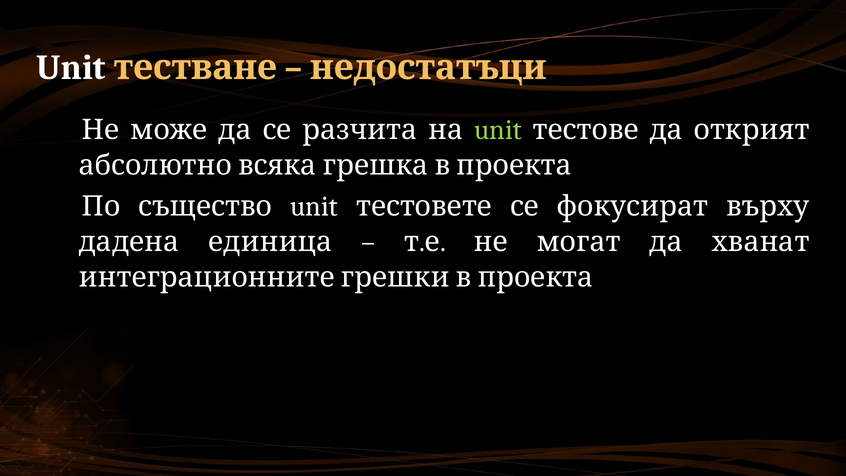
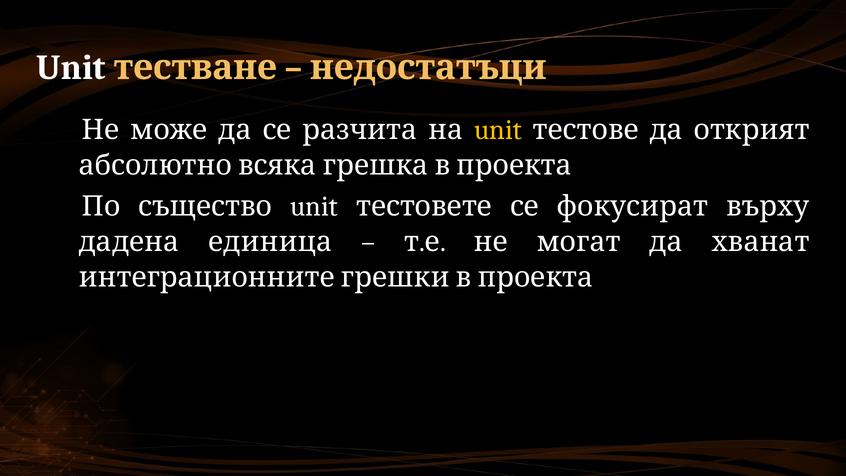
unit at (498, 130) colour: light green -> yellow
